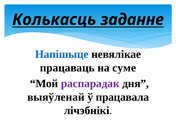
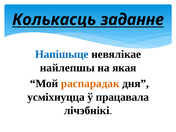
працаваць: працаваць -> найлепшы
суме: суме -> якая
распарадак colour: purple -> orange
выяўленай: выяўленай -> усміхнуцца
